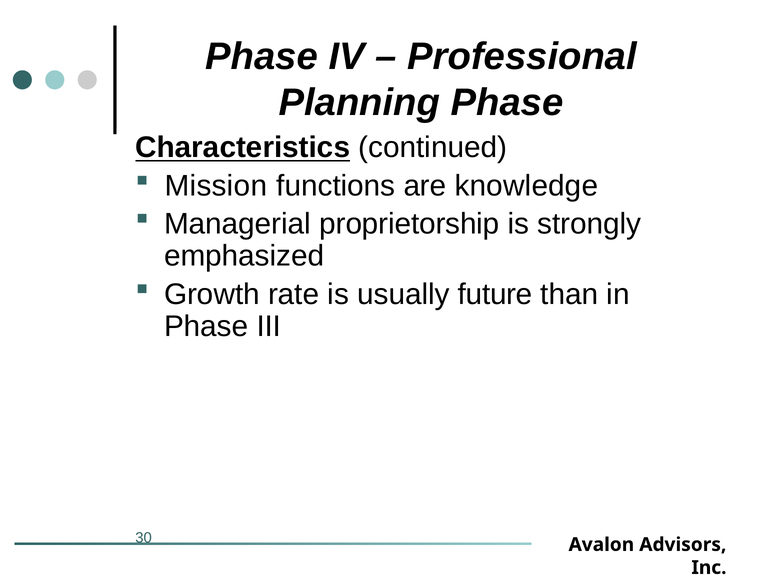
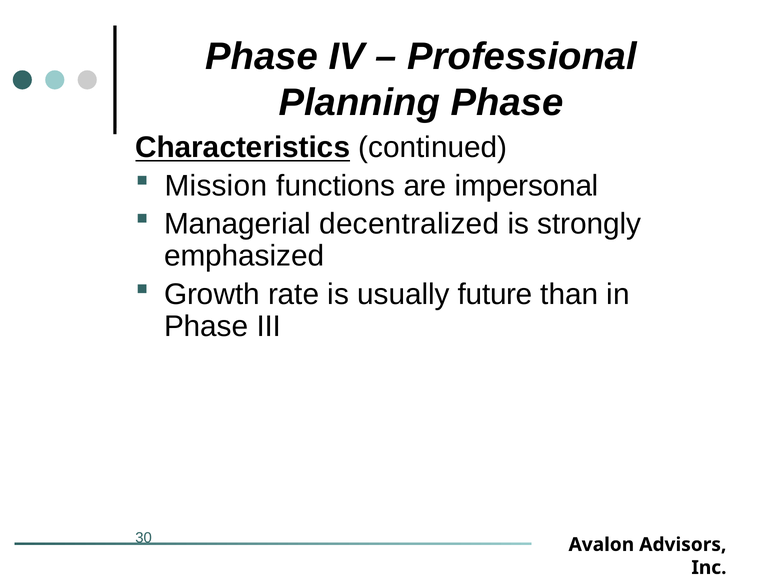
knowledge: knowledge -> impersonal
proprietorship: proprietorship -> decentralized
